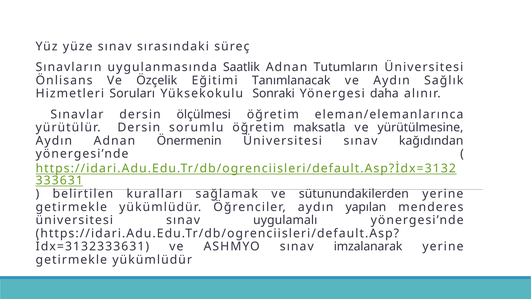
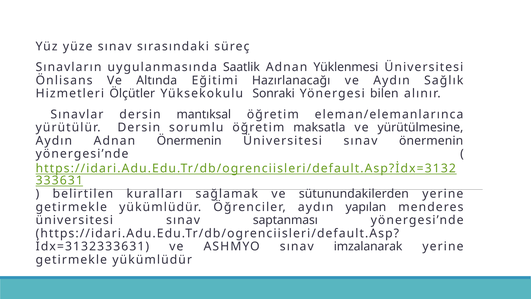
Tutumların: Tutumların -> Yüklenmesi
Özçelik: Özçelik -> Altında
Tanımlanacak: Tanımlanacak -> Hazırlanacağı
Soruları: Soruları -> Ölçütler
daha: daha -> bilen
ölçülmesi: ölçülmesi -> mantıksal
sınav kağıdından: kağıdından -> önermenin
uygulamalı: uygulamalı -> saptanması
